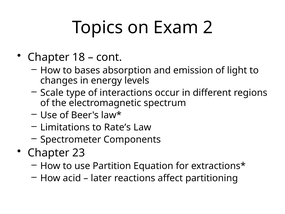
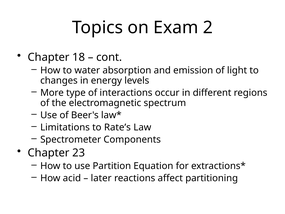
bases: bases -> water
Scale: Scale -> More
